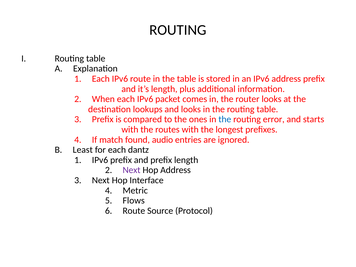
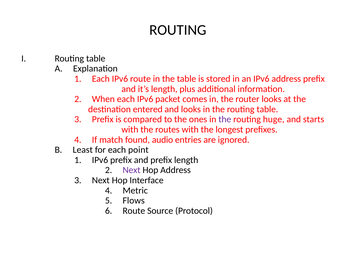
lookups: lookups -> entered
the at (225, 119) colour: blue -> purple
error: error -> huge
dantz: dantz -> point
